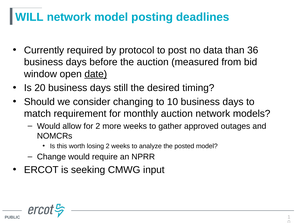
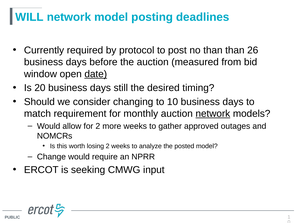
no data: data -> than
36: 36 -> 26
network at (213, 114) underline: none -> present
